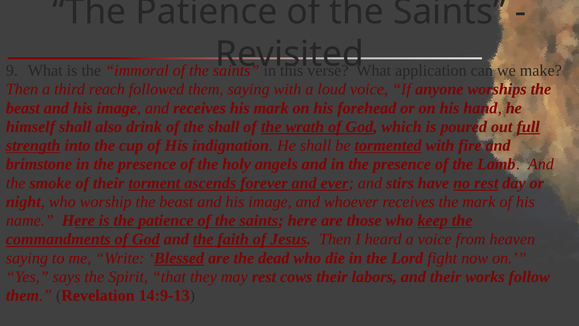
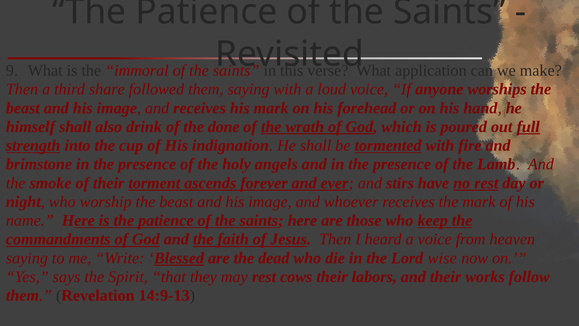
reach: reach -> share
the shall: shall -> done
fight: fight -> wise
